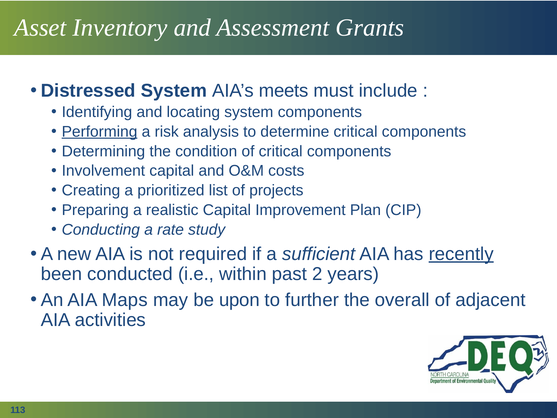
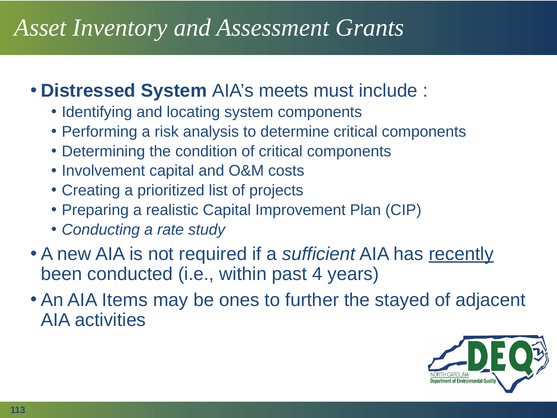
Performing underline: present -> none
2: 2 -> 4
Maps: Maps -> Items
upon: upon -> ones
overall: overall -> stayed
